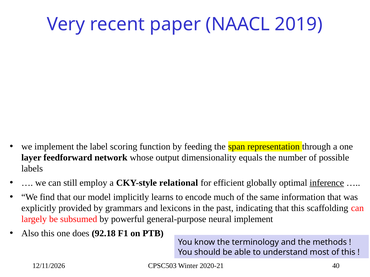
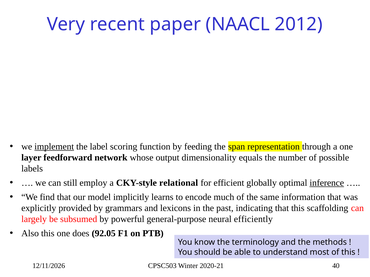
2019: 2019 -> 2012
implement at (54, 147) underline: none -> present
neural implement: implement -> efficiently
92.18: 92.18 -> 92.05
